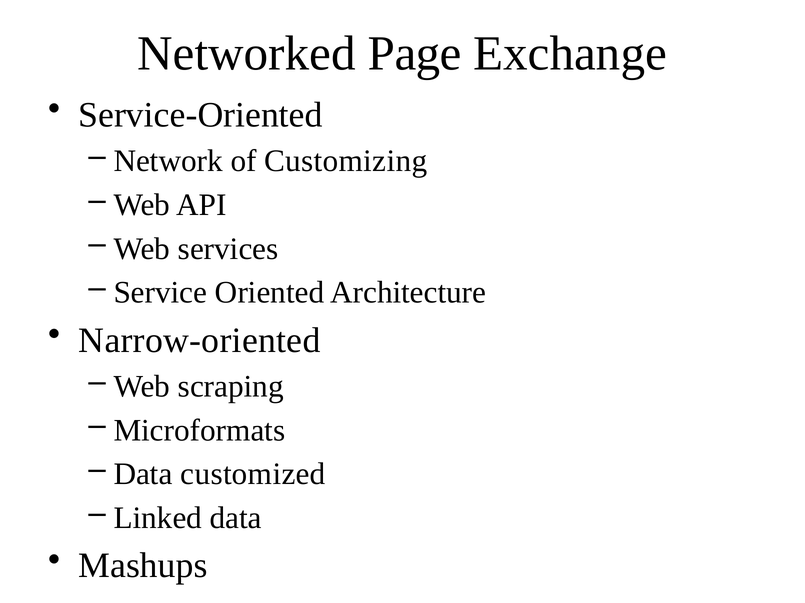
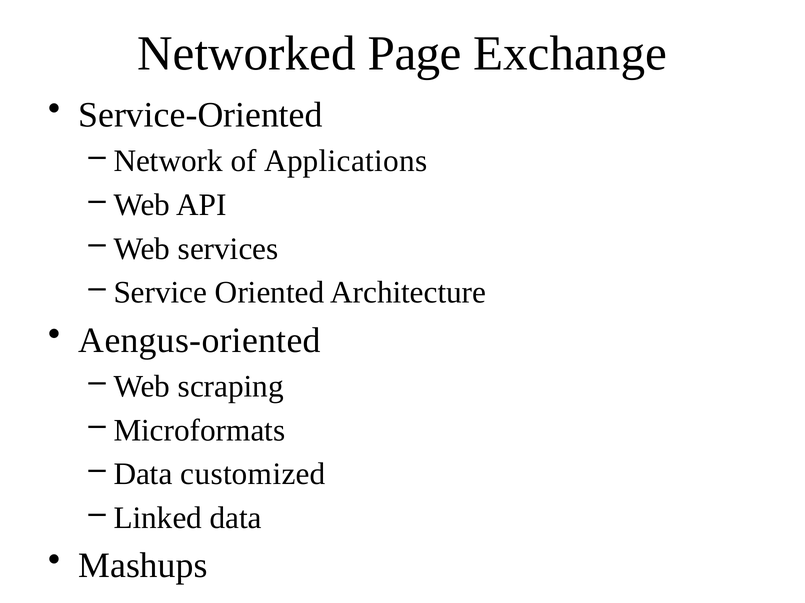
Customizing: Customizing -> Applications
Narrow-oriented: Narrow-oriented -> Aengus-oriented
